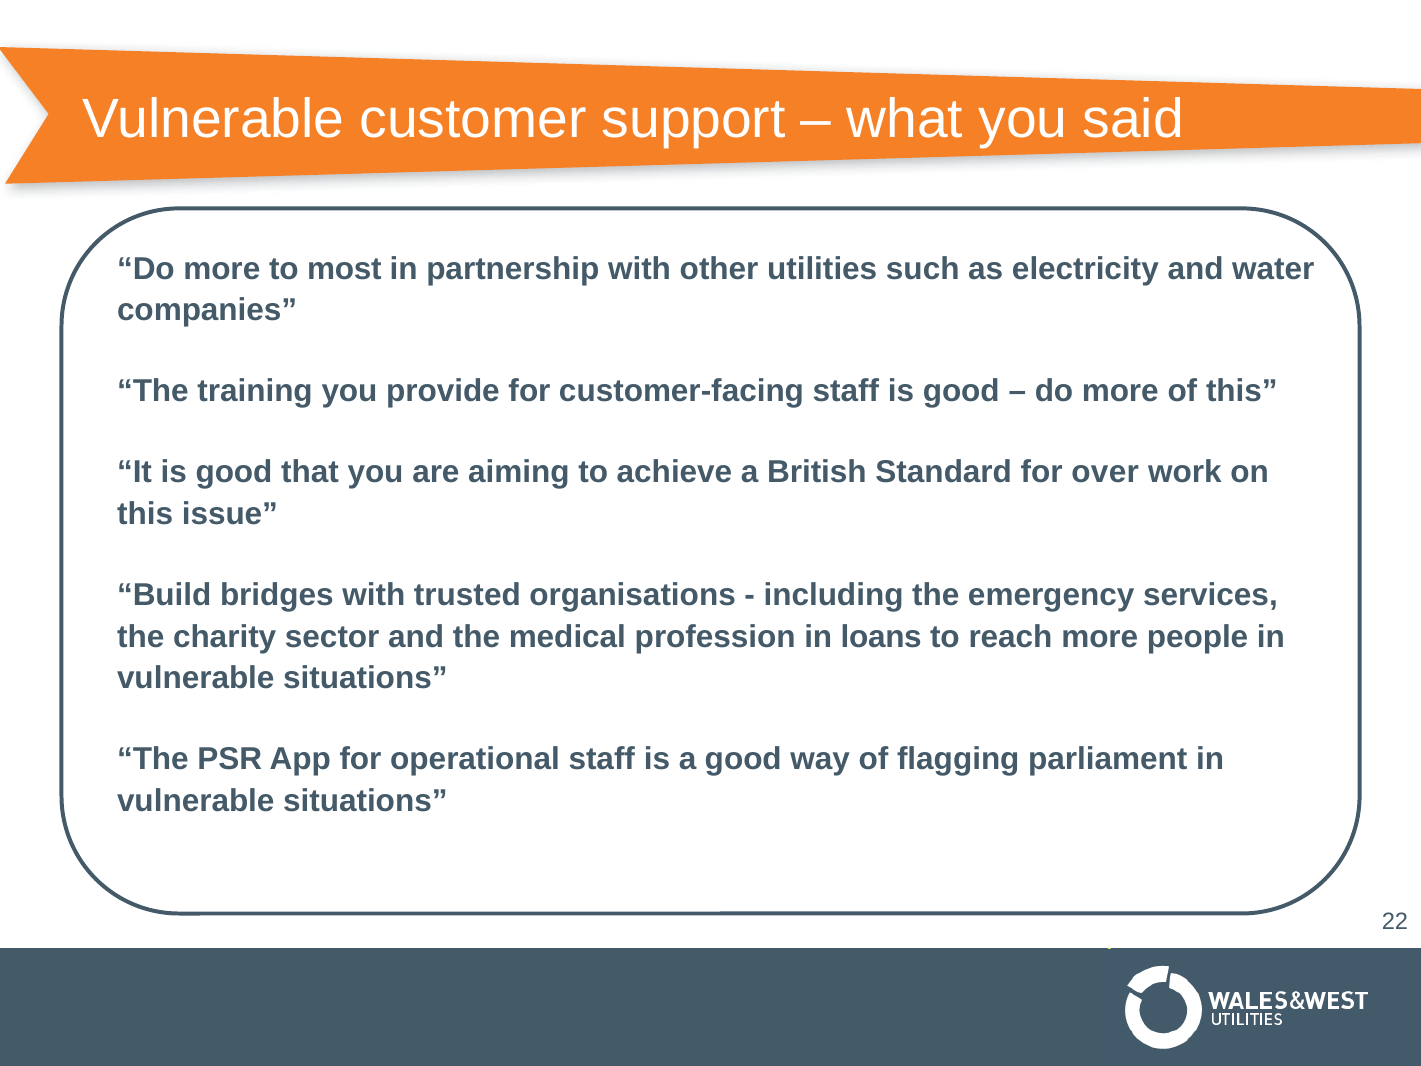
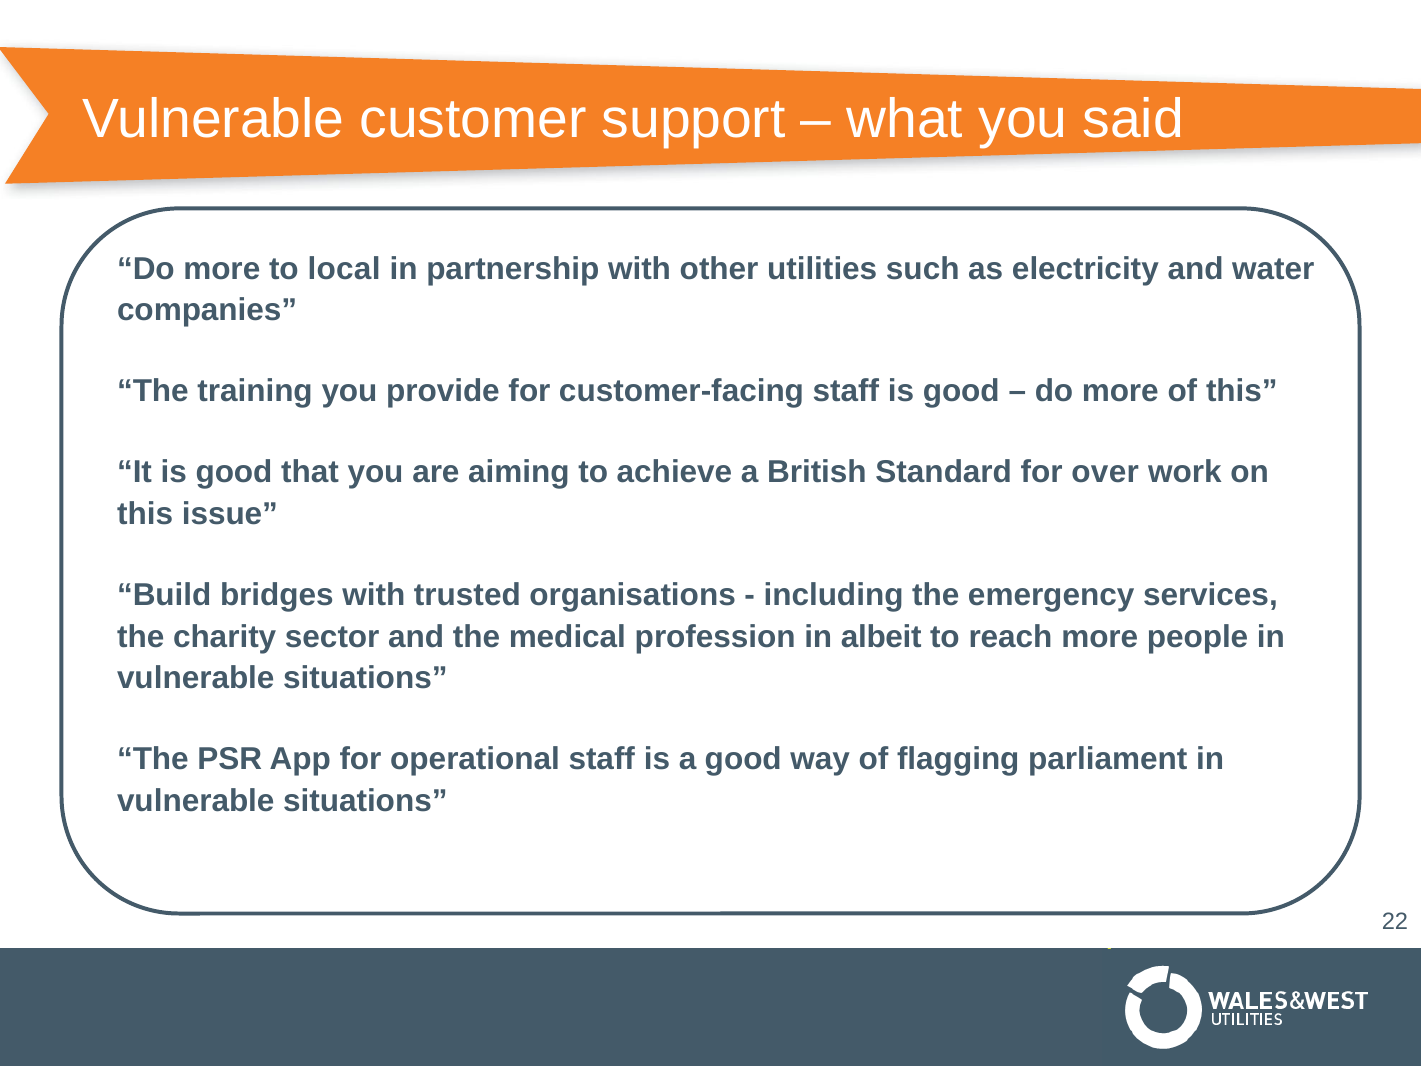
most: most -> local
loans: loans -> albeit
